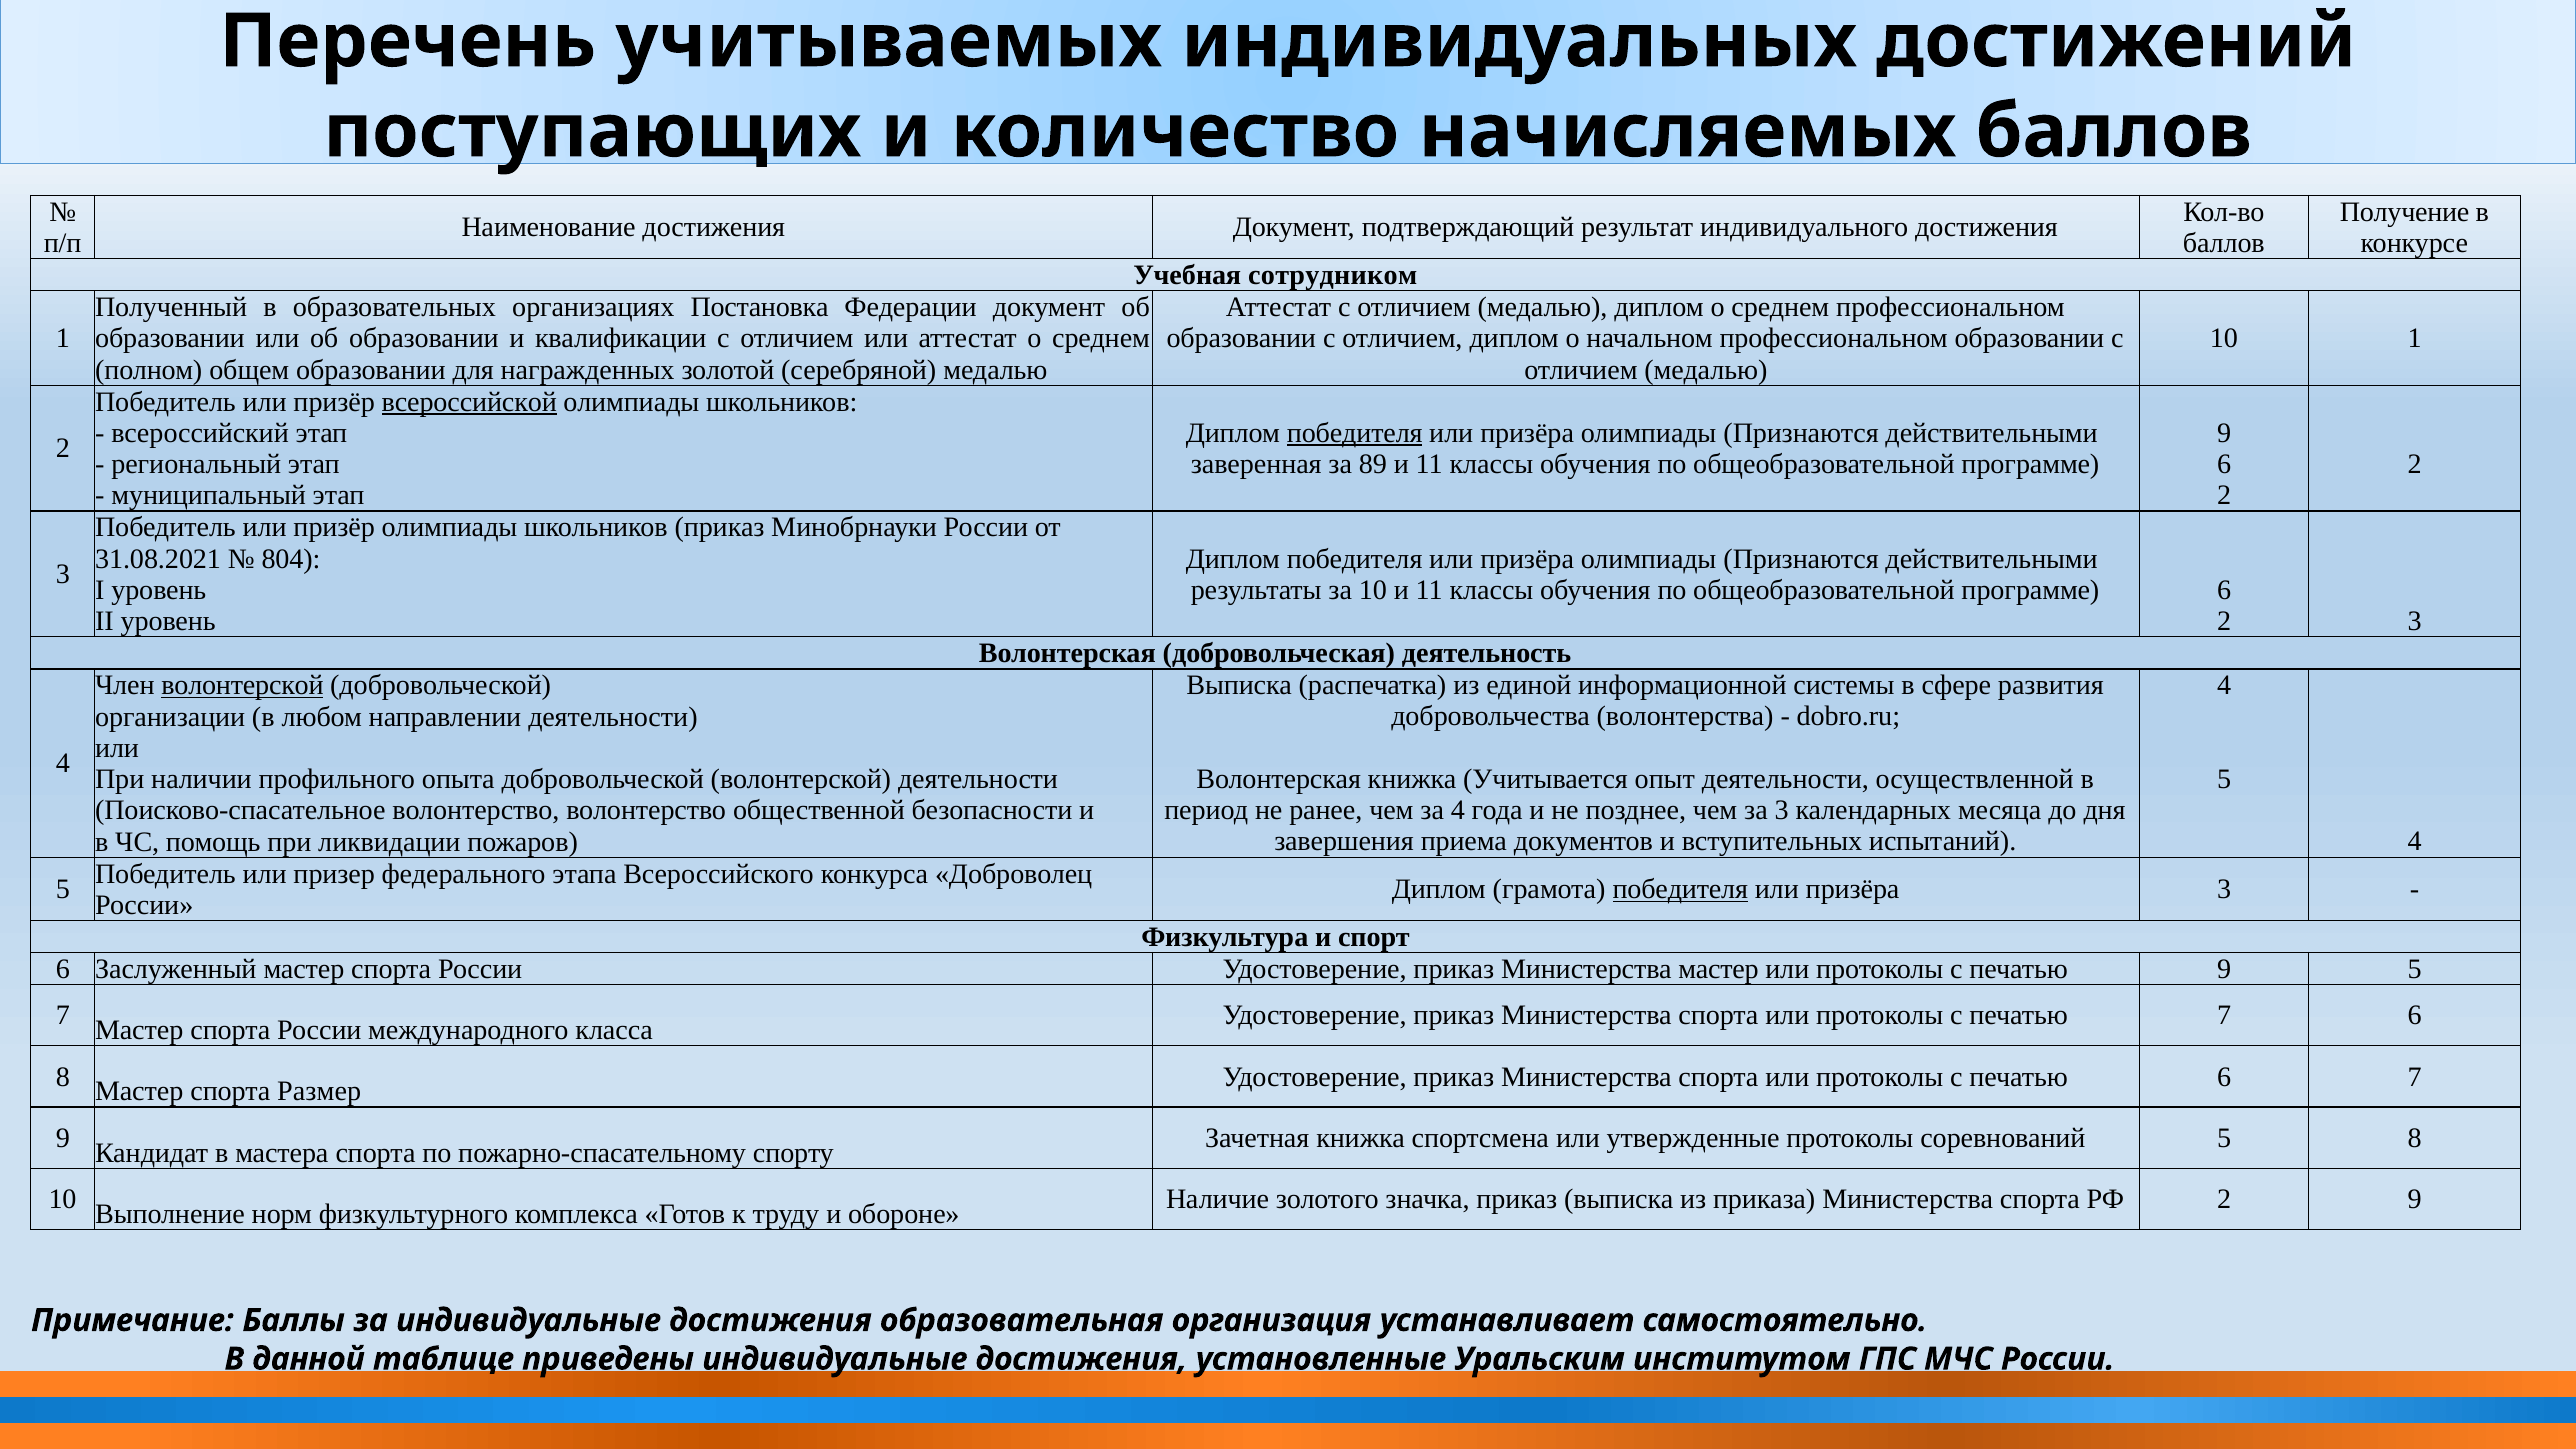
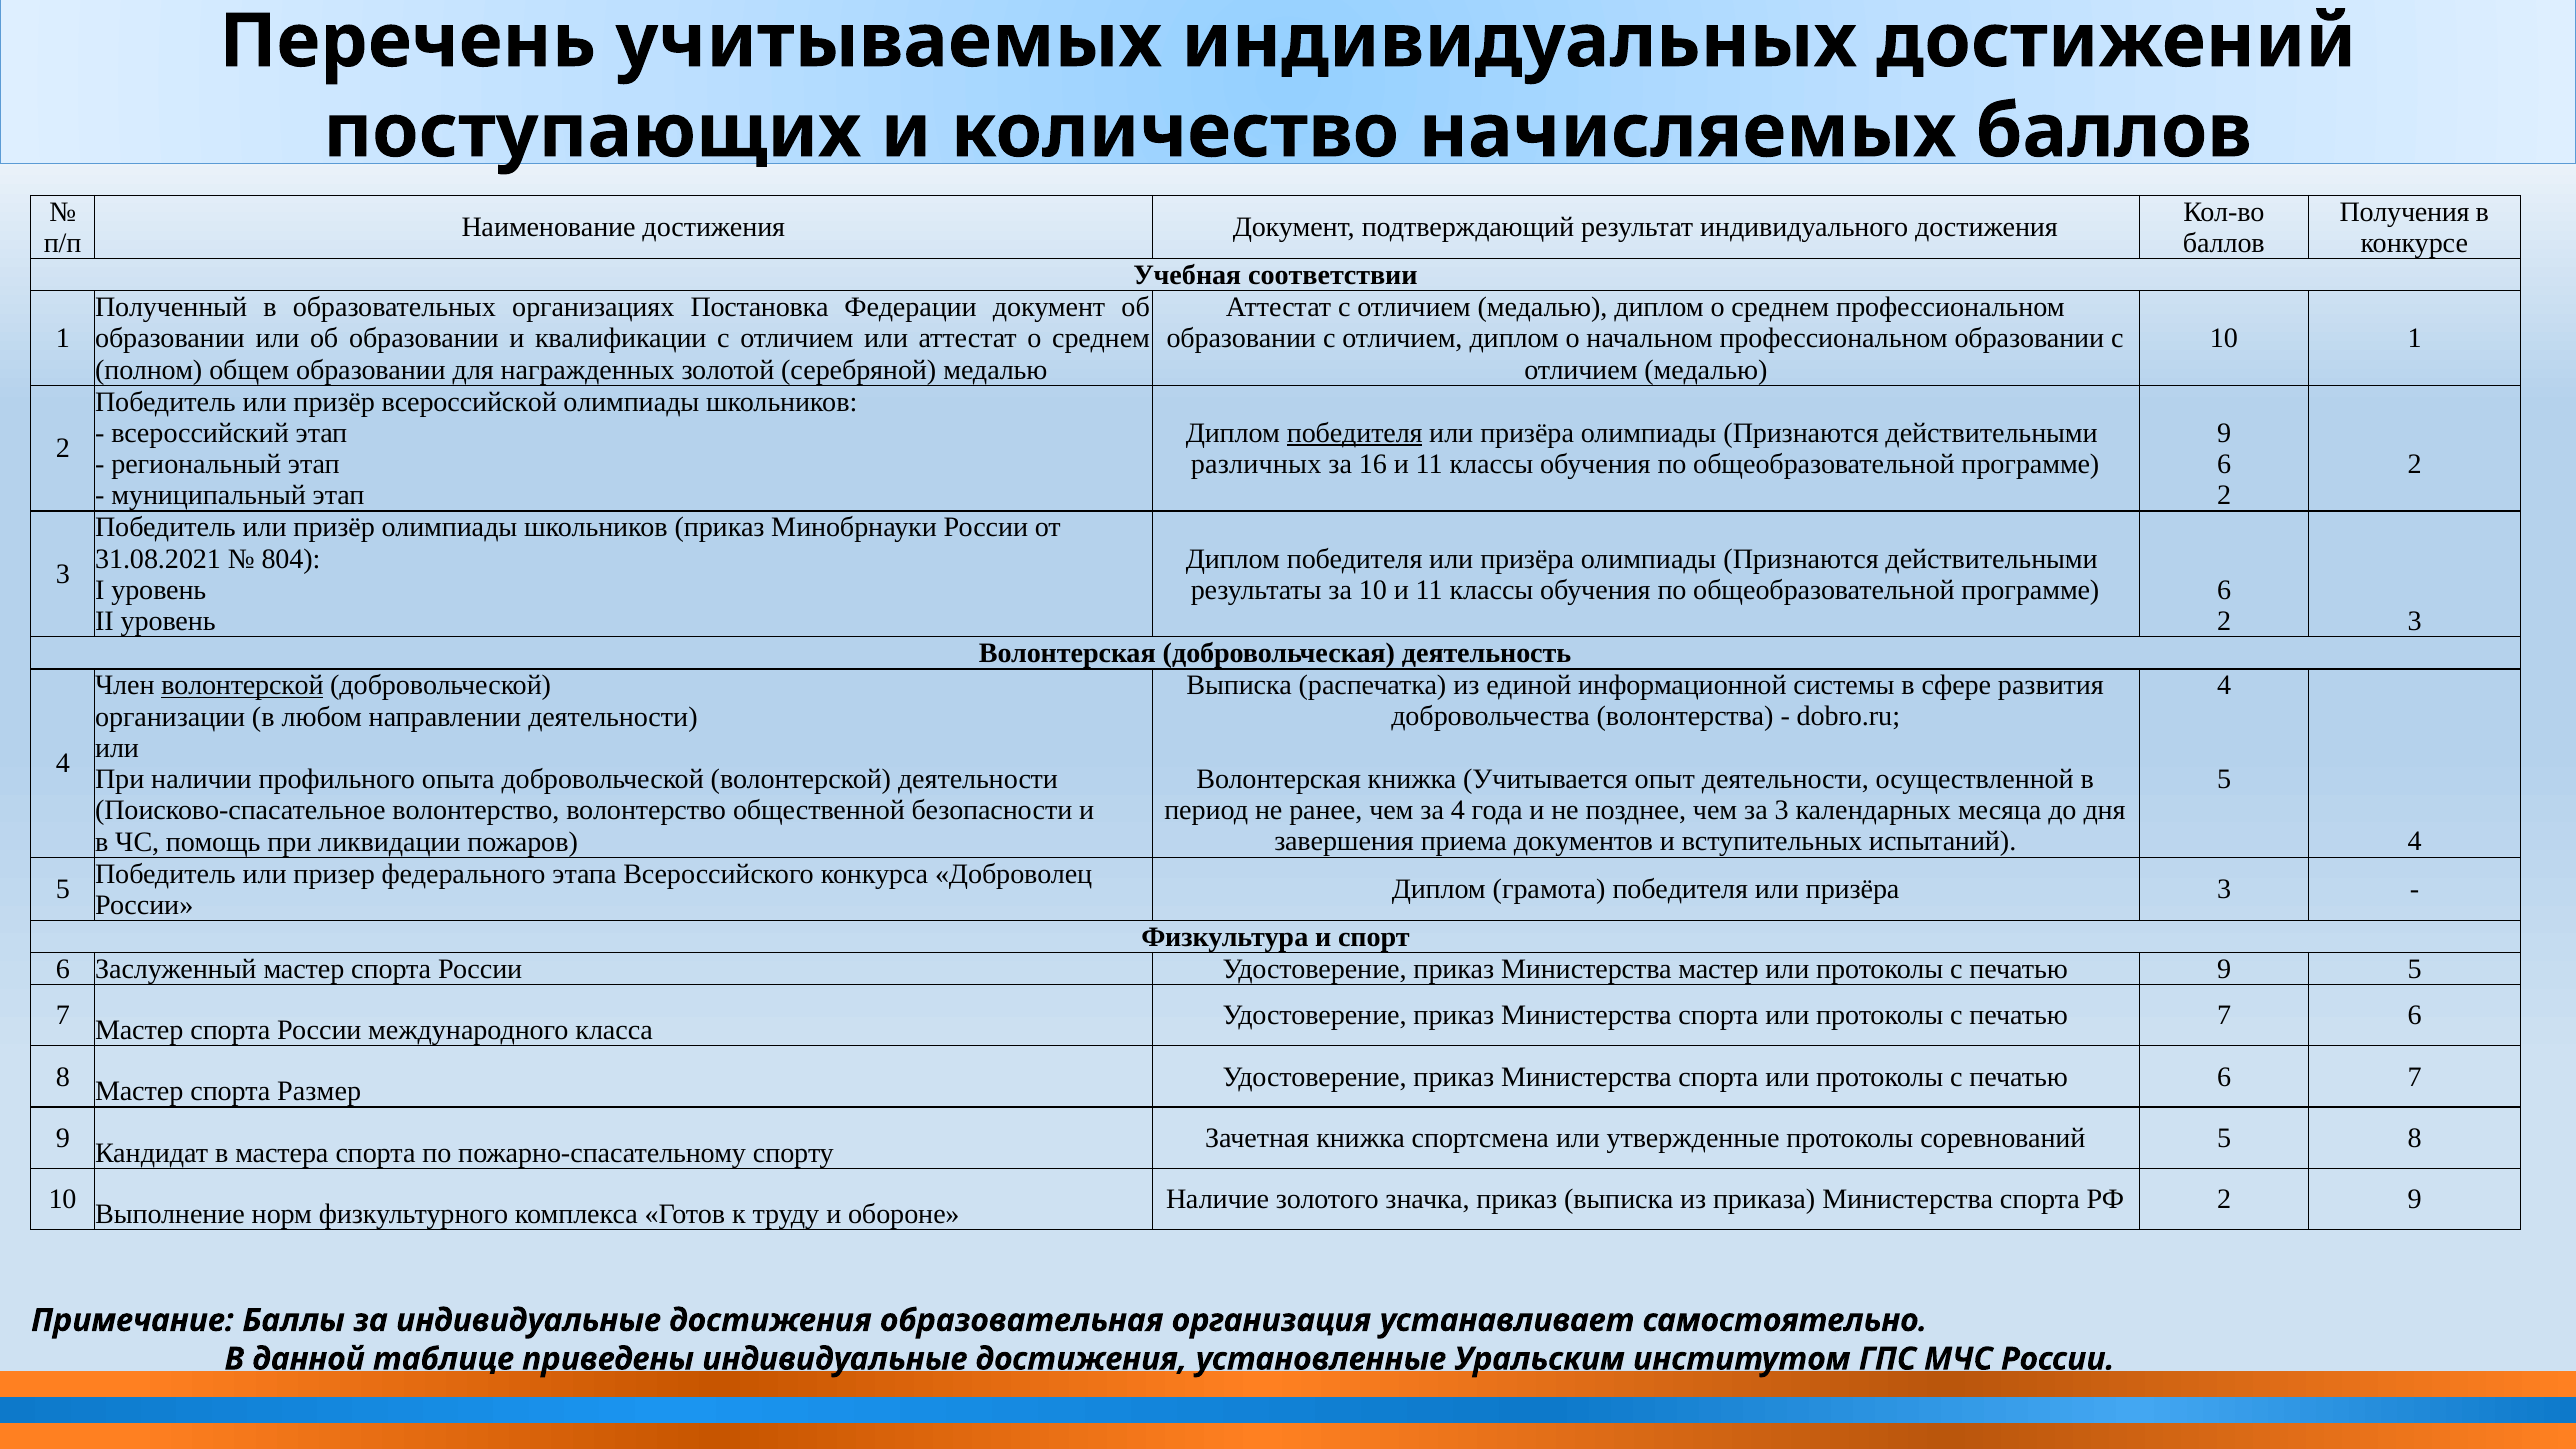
Получение: Получение -> Получения
сотрудником: сотрудником -> соответствии
всероссийской underline: present -> none
заверенная: заверенная -> различных
89: 89 -> 16
победителя at (1680, 889) underline: present -> none
